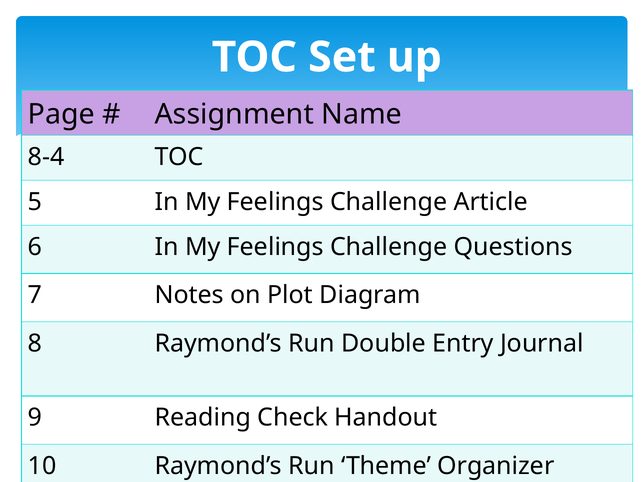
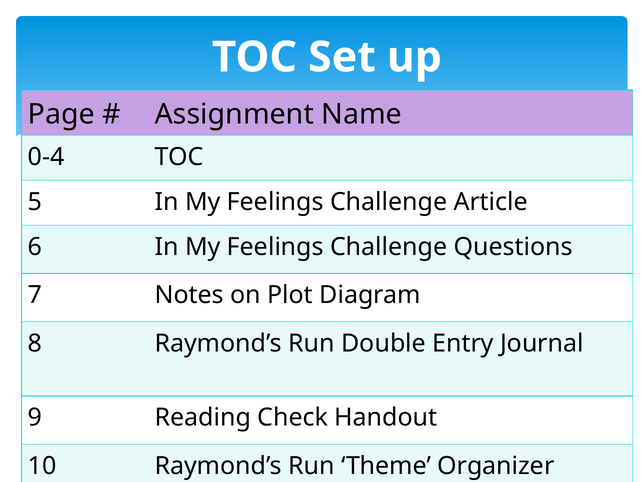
8-4: 8-4 -> 0-4
